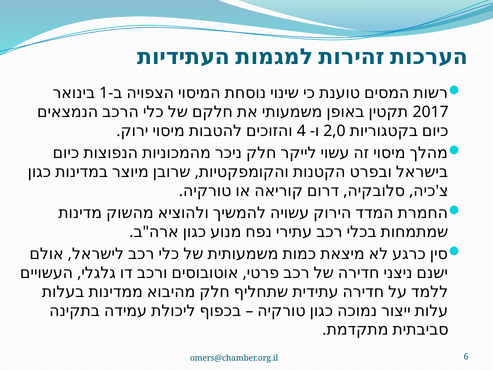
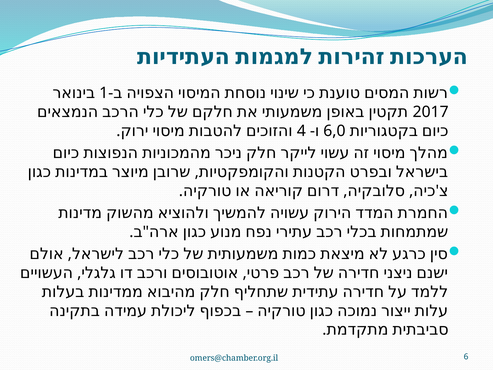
2,0: 2,0 -> 6,0
